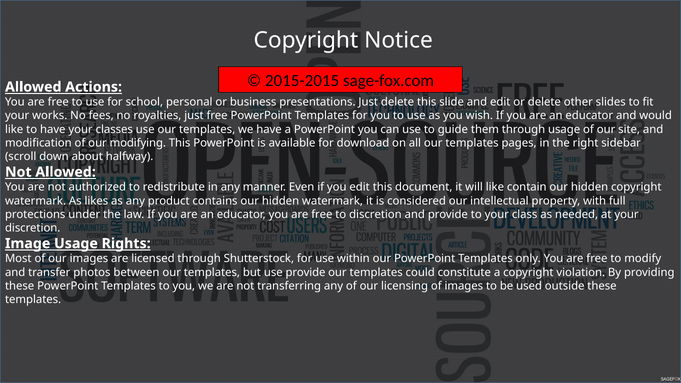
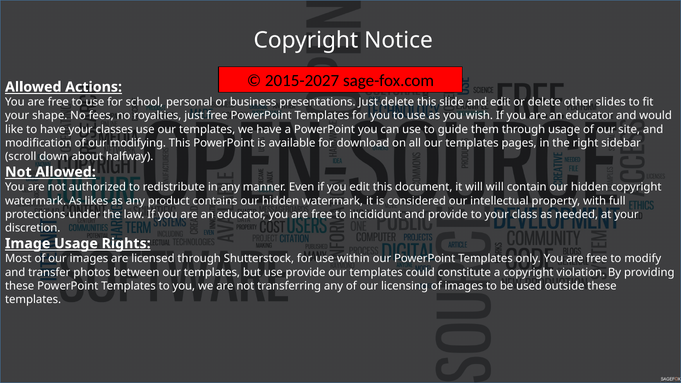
2015-2015: 2015-2015 -> 2015-2027
works: works -> shape
will like: like -> will
to discretion: discretion -> incididunt
